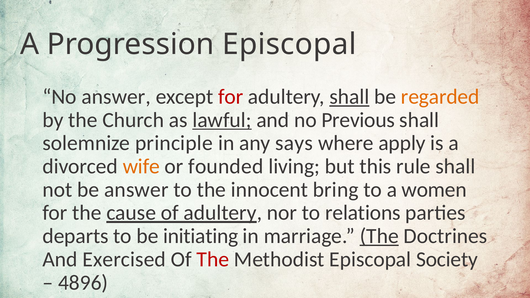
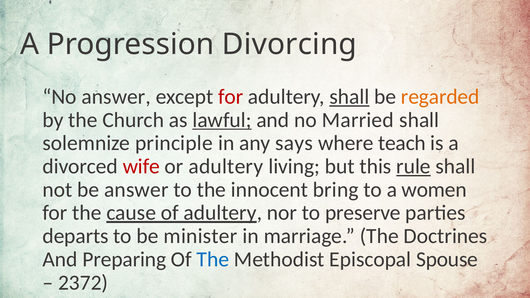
Progression Episcopal: Episcopal -> Divorcing
Previous: Previous -> Married
apply: apply -> teach
wife colour: orange -> red
or founded: founded -> adultery
rule underline: none -> present
relations: relations -> preserve
initiating: initiating -> minister
The at (379, 236) underline: present -> none
Exercised: Exercised -> Preparing
The at (213, 259) colour: red -> blue
Society: Society -> Spouse
4896: 4896 -> 2372
